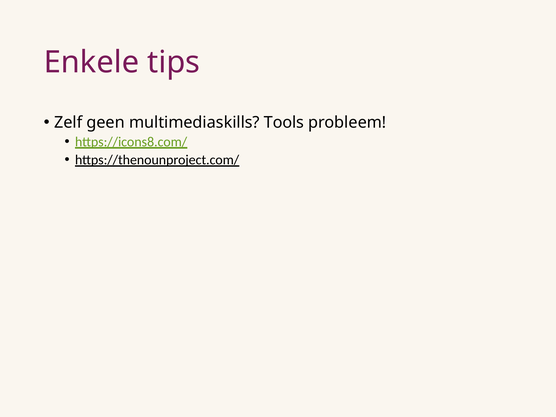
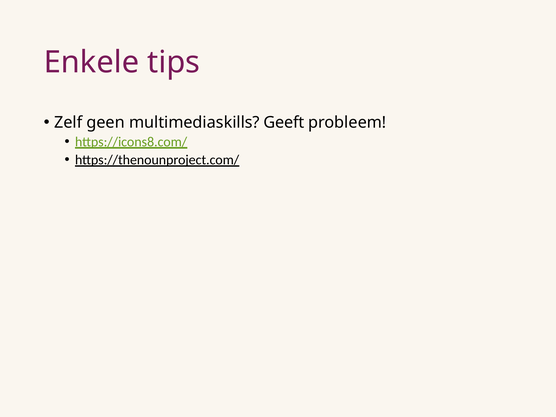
Tools: Tools -> Geeft
